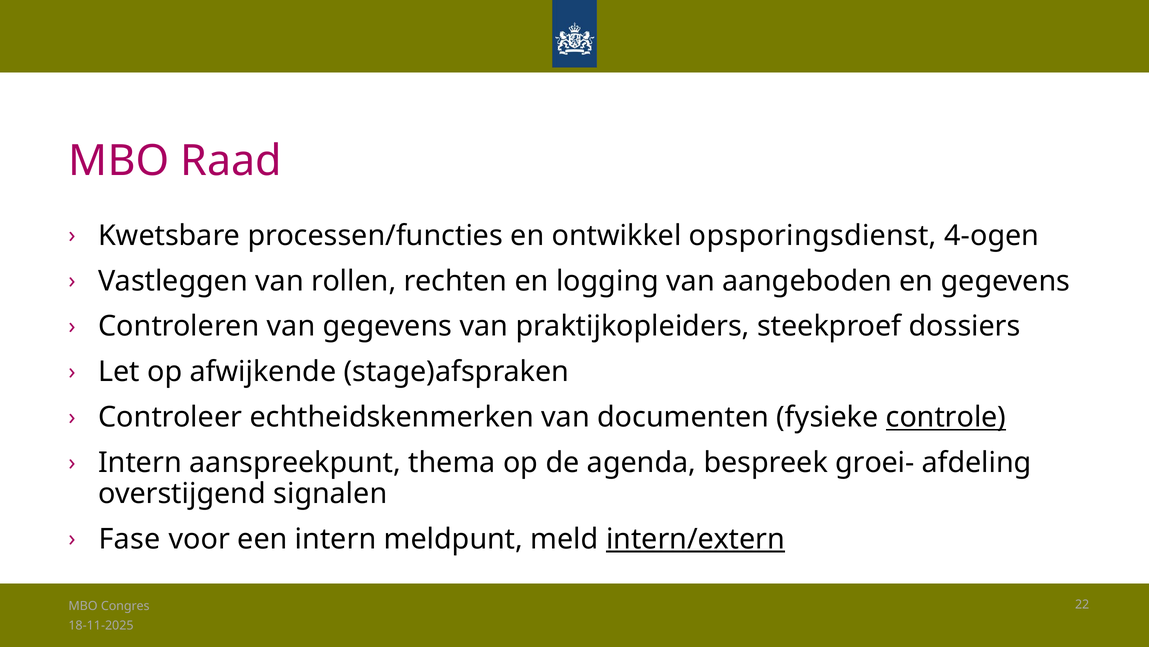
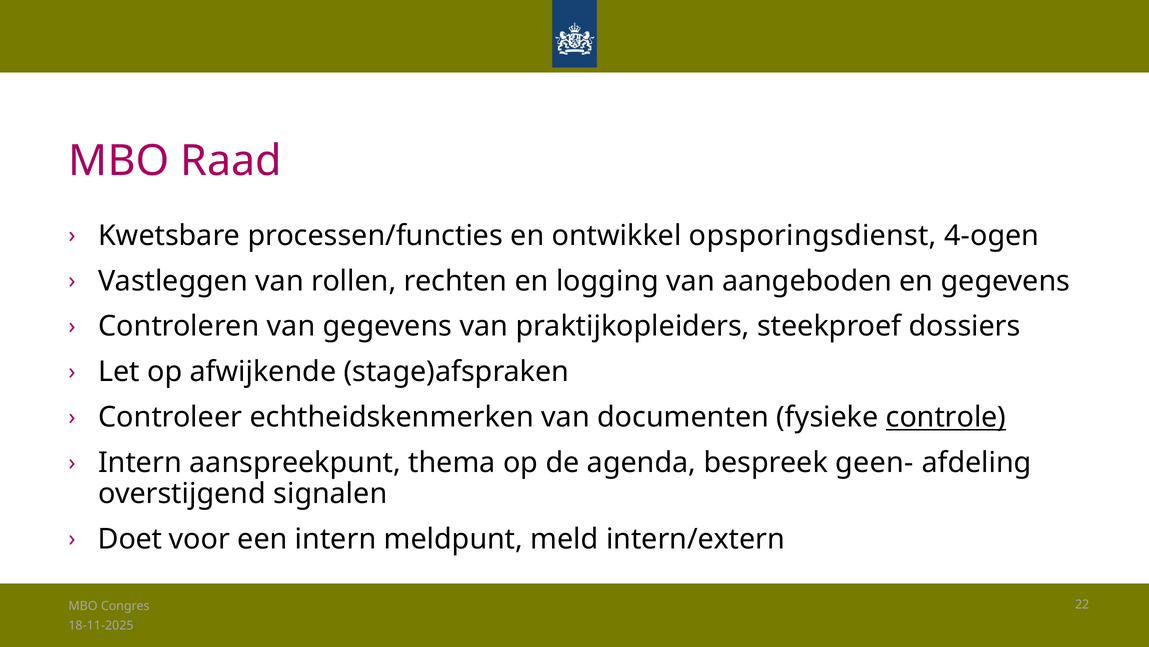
groei-: groei- -> geen-
Fase: Fase -> Doet
intern/extern underline: present -> none
